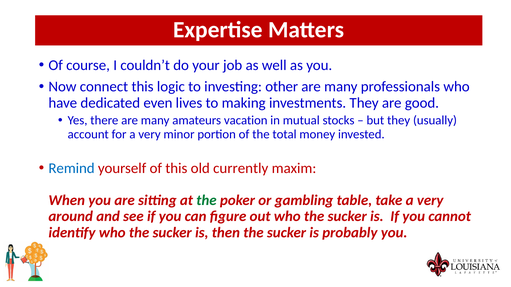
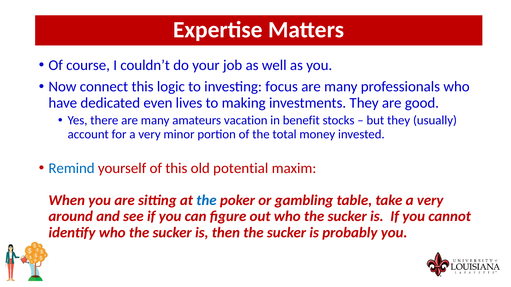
other: other -> focus
mutual: mutual -> benefit
currently: currently -> potential
the at (206, 201) colour: green -> blue
